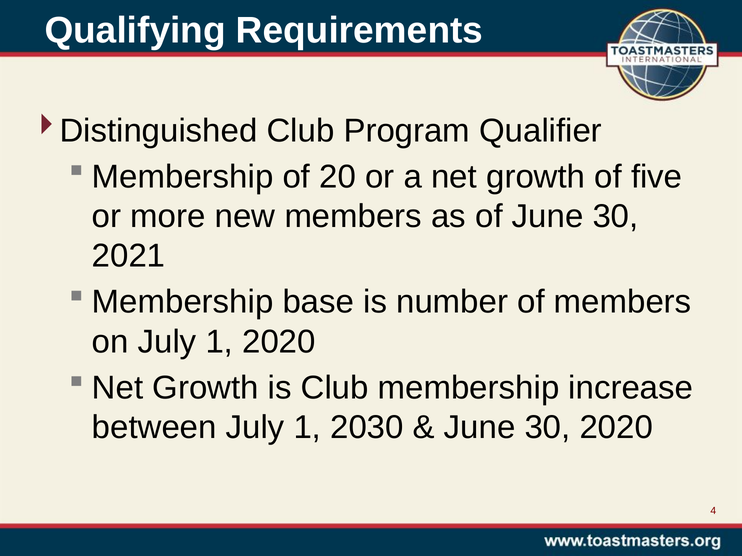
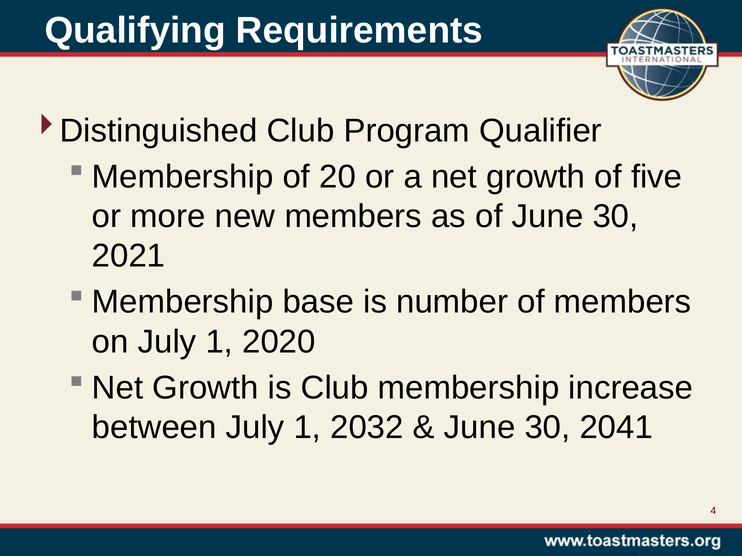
2030: 2030 -> 2032
30 2020: 2020 -> 2041
